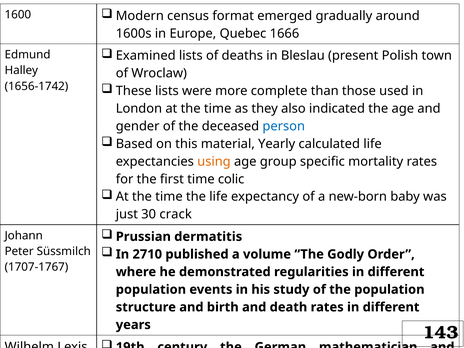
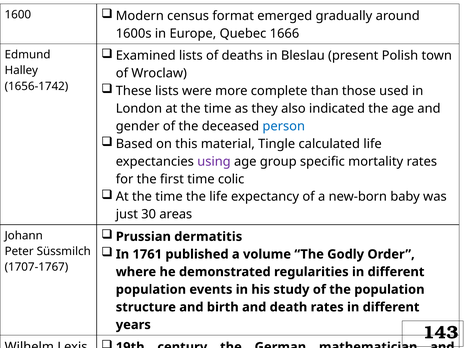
Yearly: Yearly -> Tingle
using colour: orange -> purple
crack: crack -> areas
2710: 2710 -> 1761
